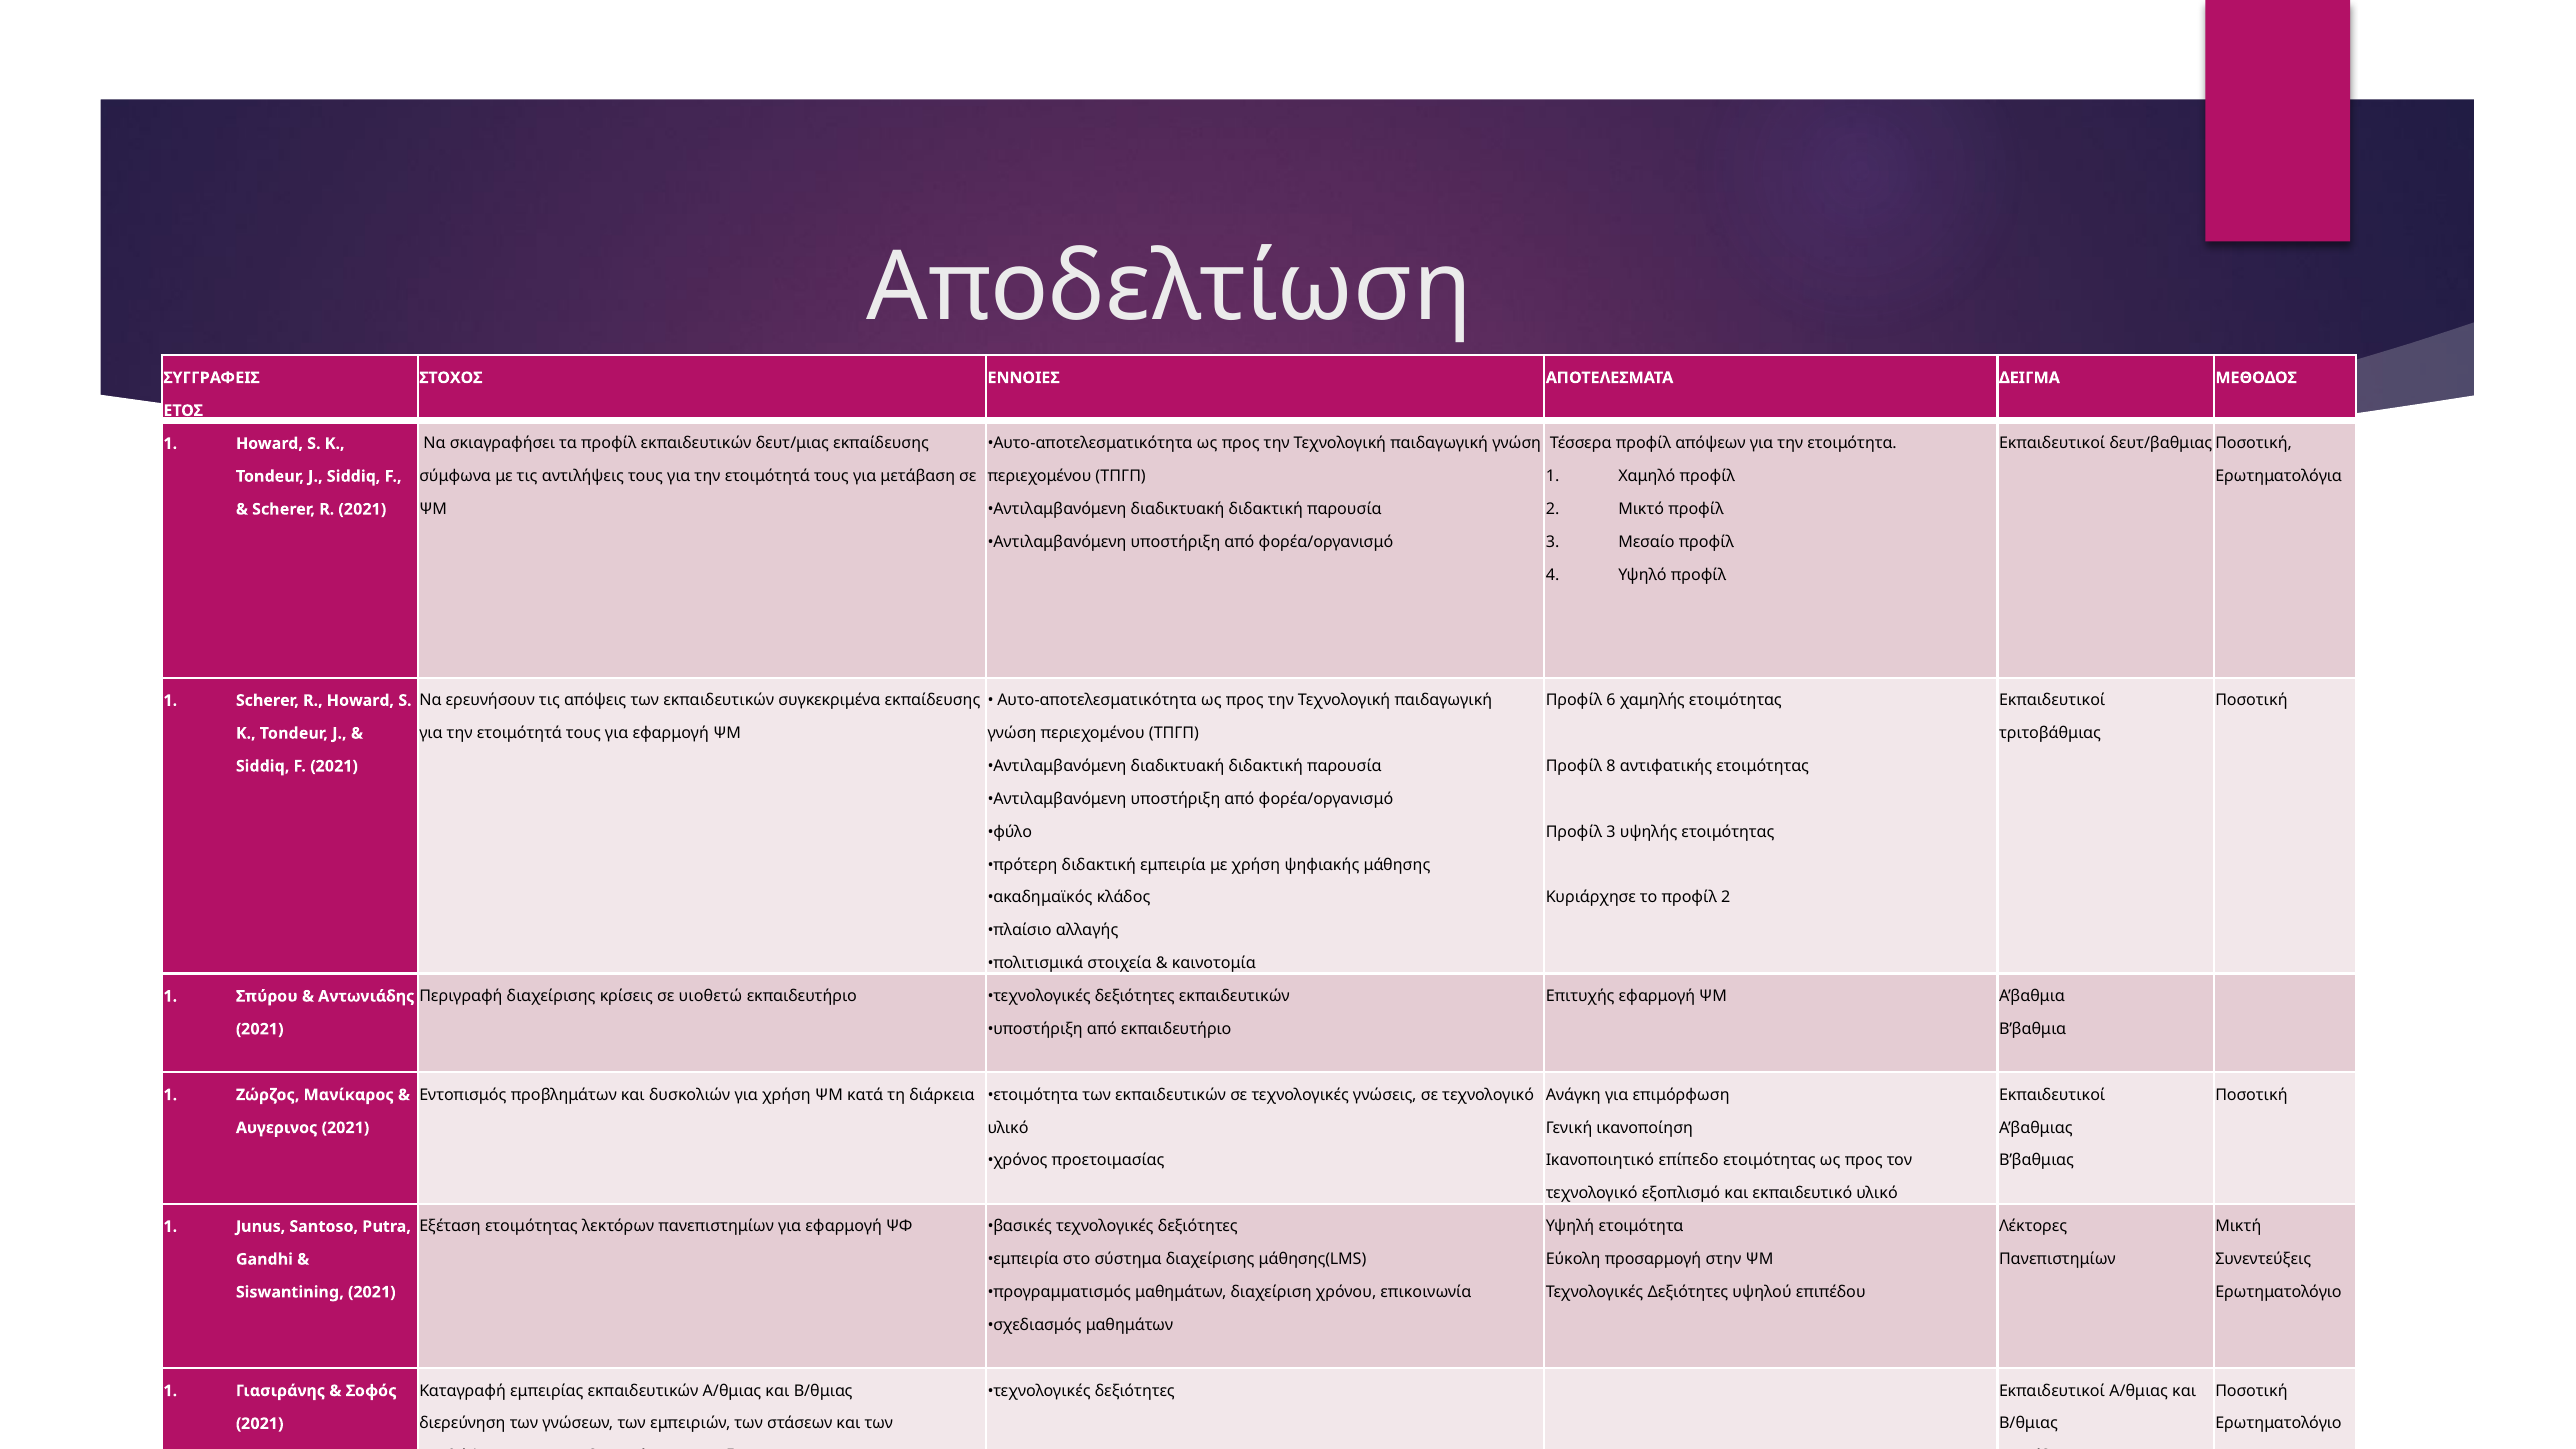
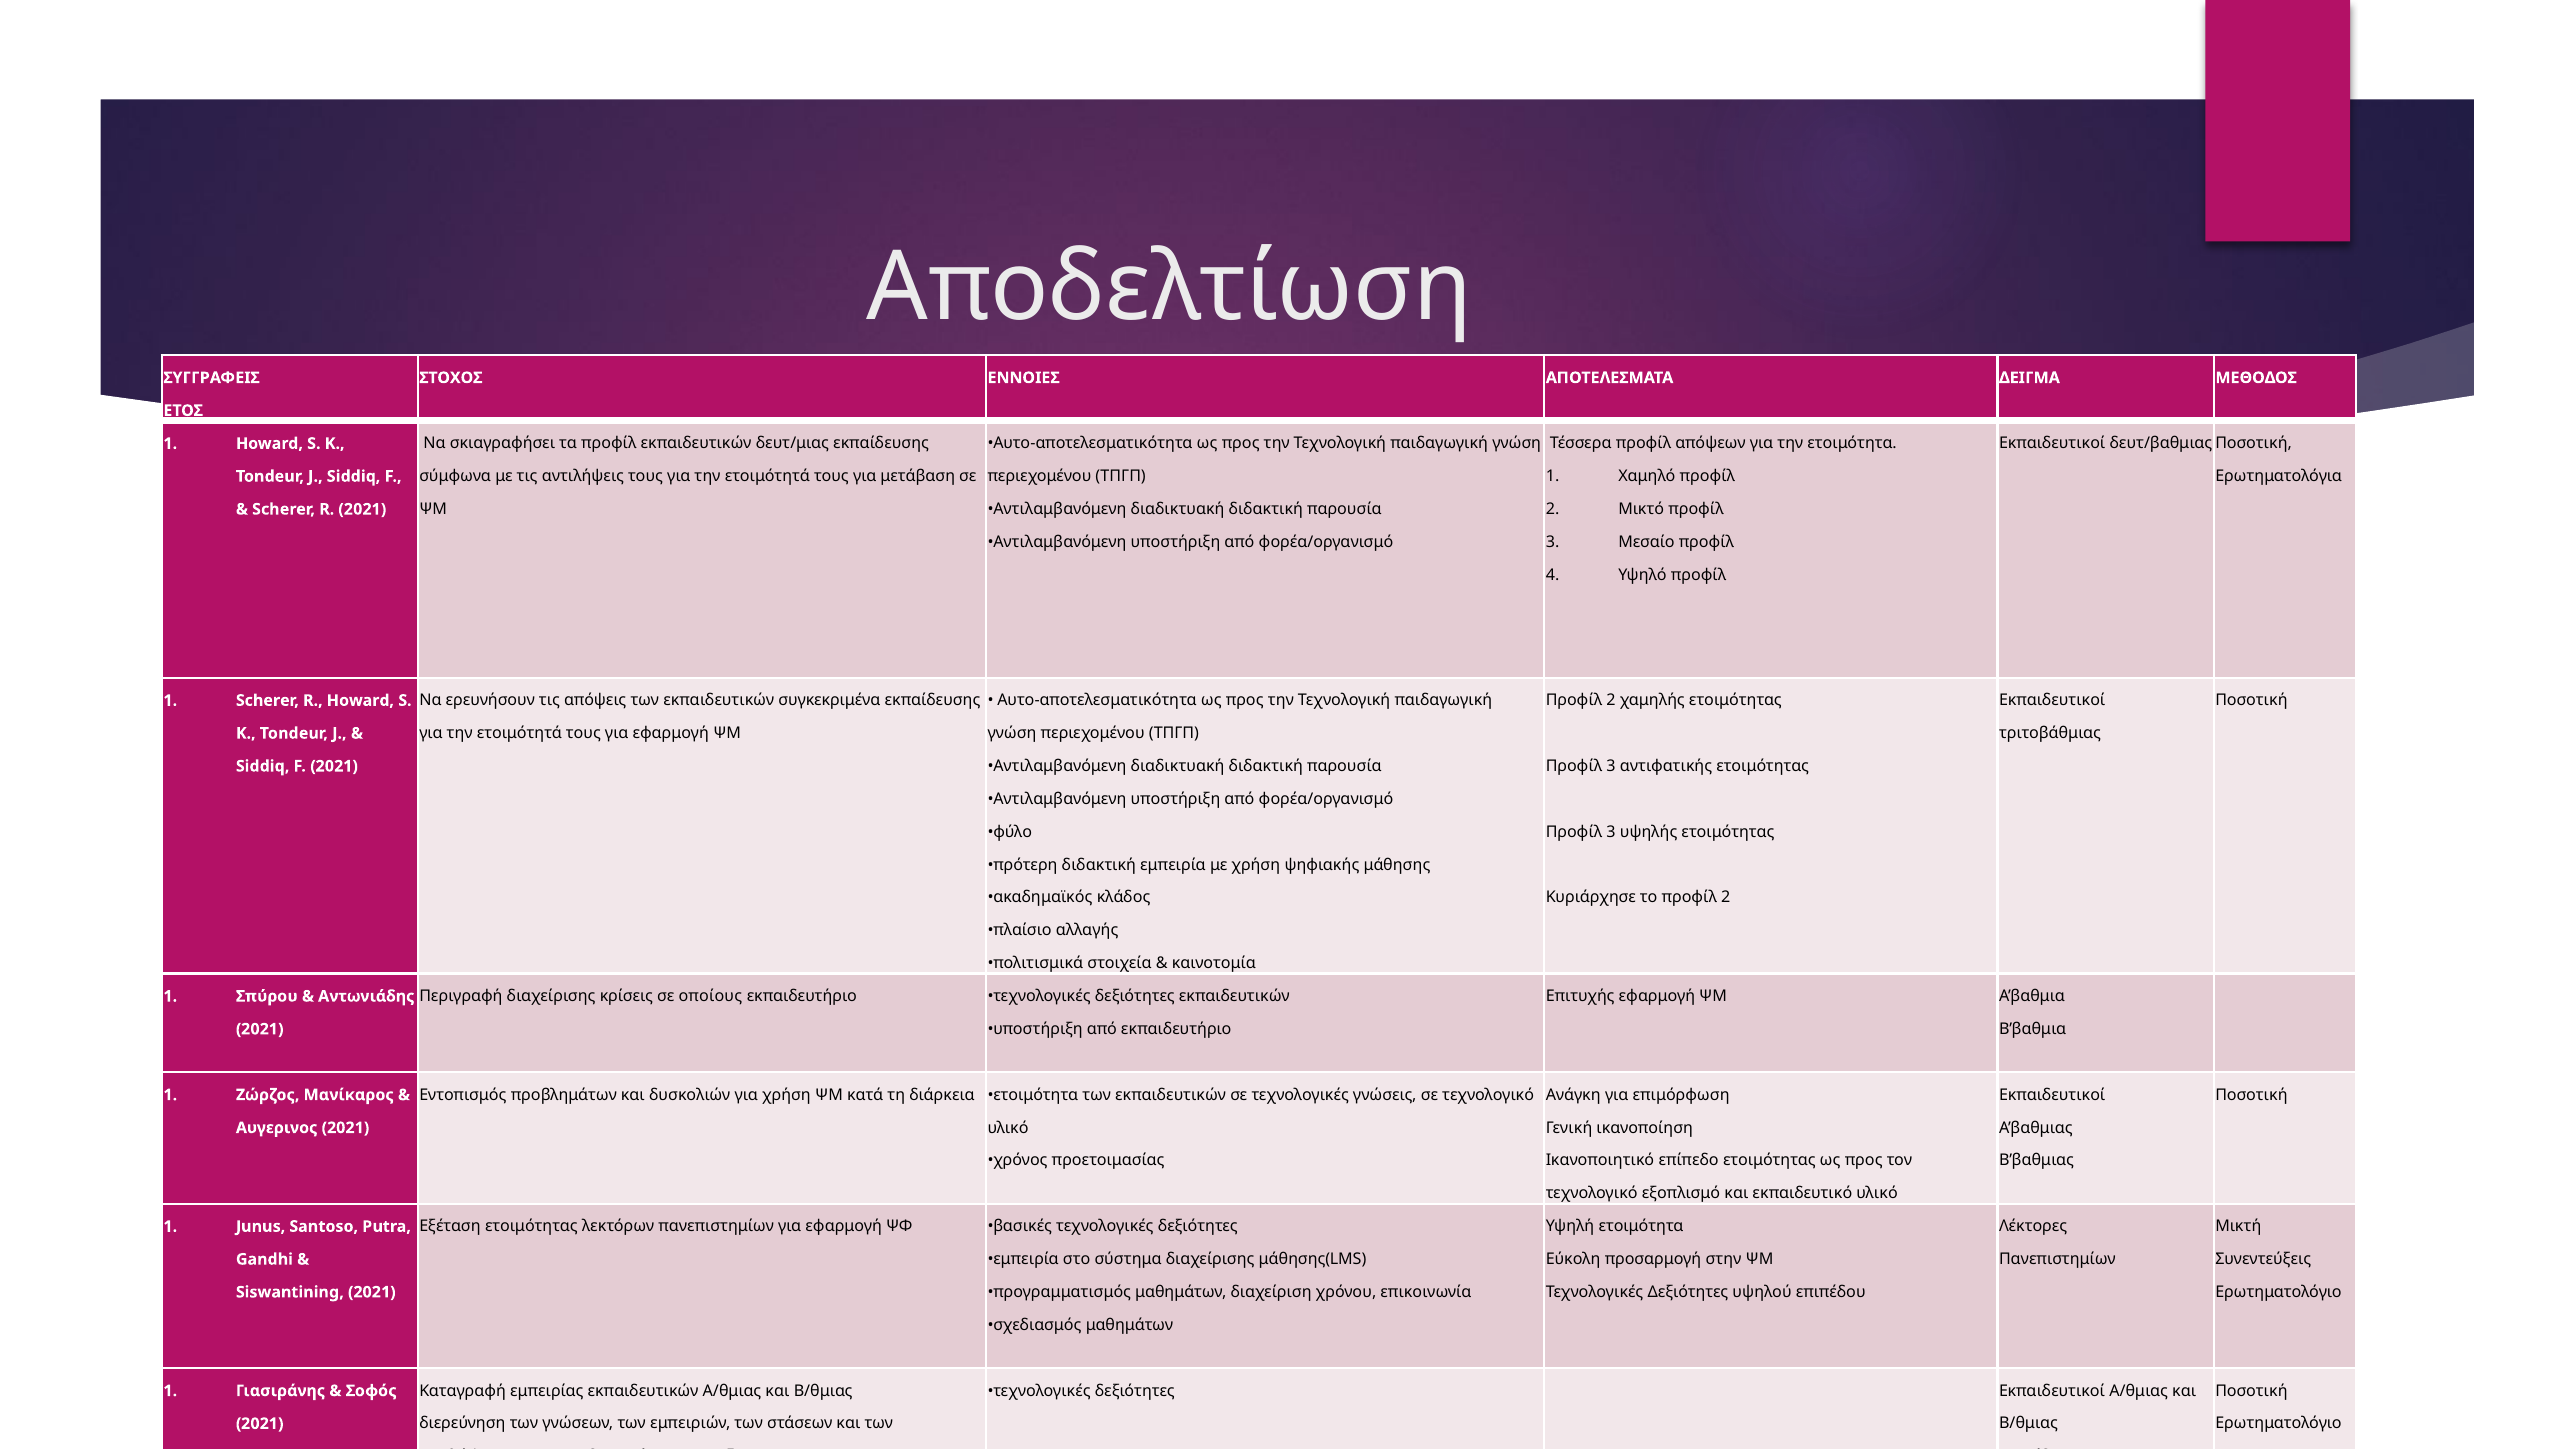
6 at (1611, 700): 6 -> 2
8 at (1611, 766): 8 -> 3
υιοθετώ: υιοθετώ -> οποίους
